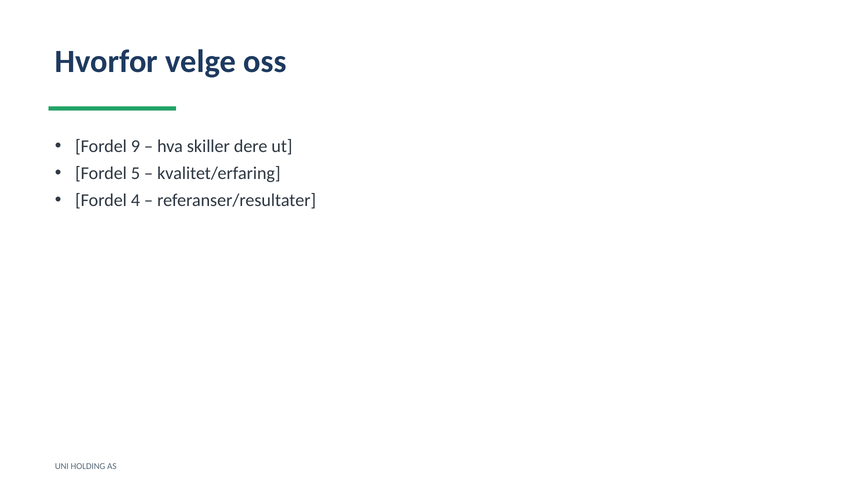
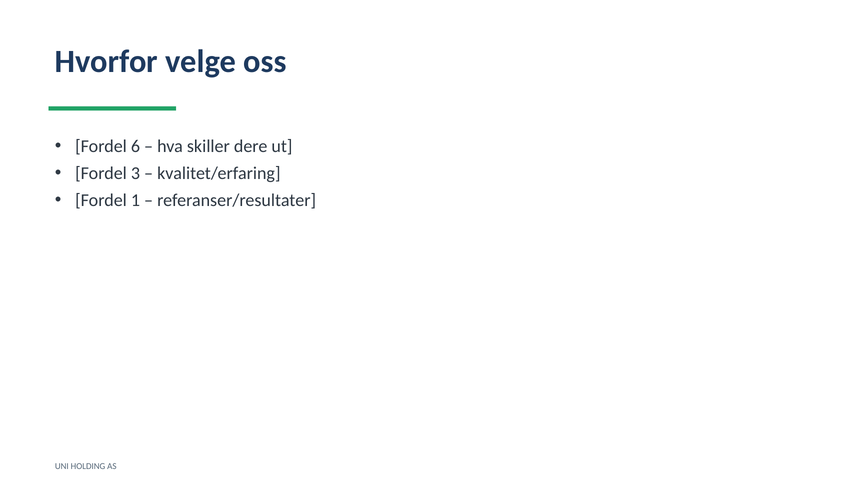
9: 9 -> 6
5: 5 -> 3
4: 4 -> 1
